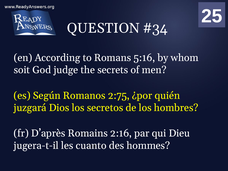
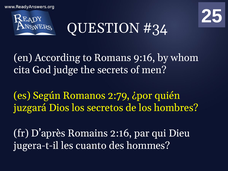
5:16: 5:16 -> 9:16
soit: soit -> cita
2:75: 2:75 -> 2:79
